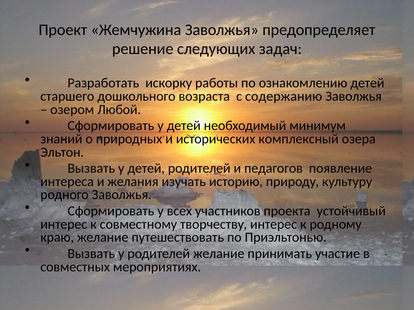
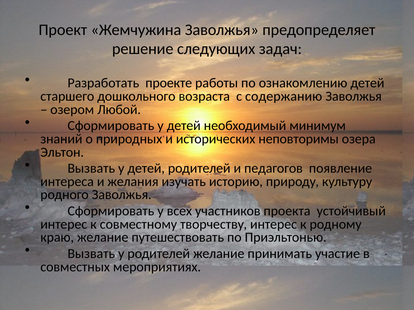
искорку: искорку -> проекте
комплексный: комплексный -> неповторимы
